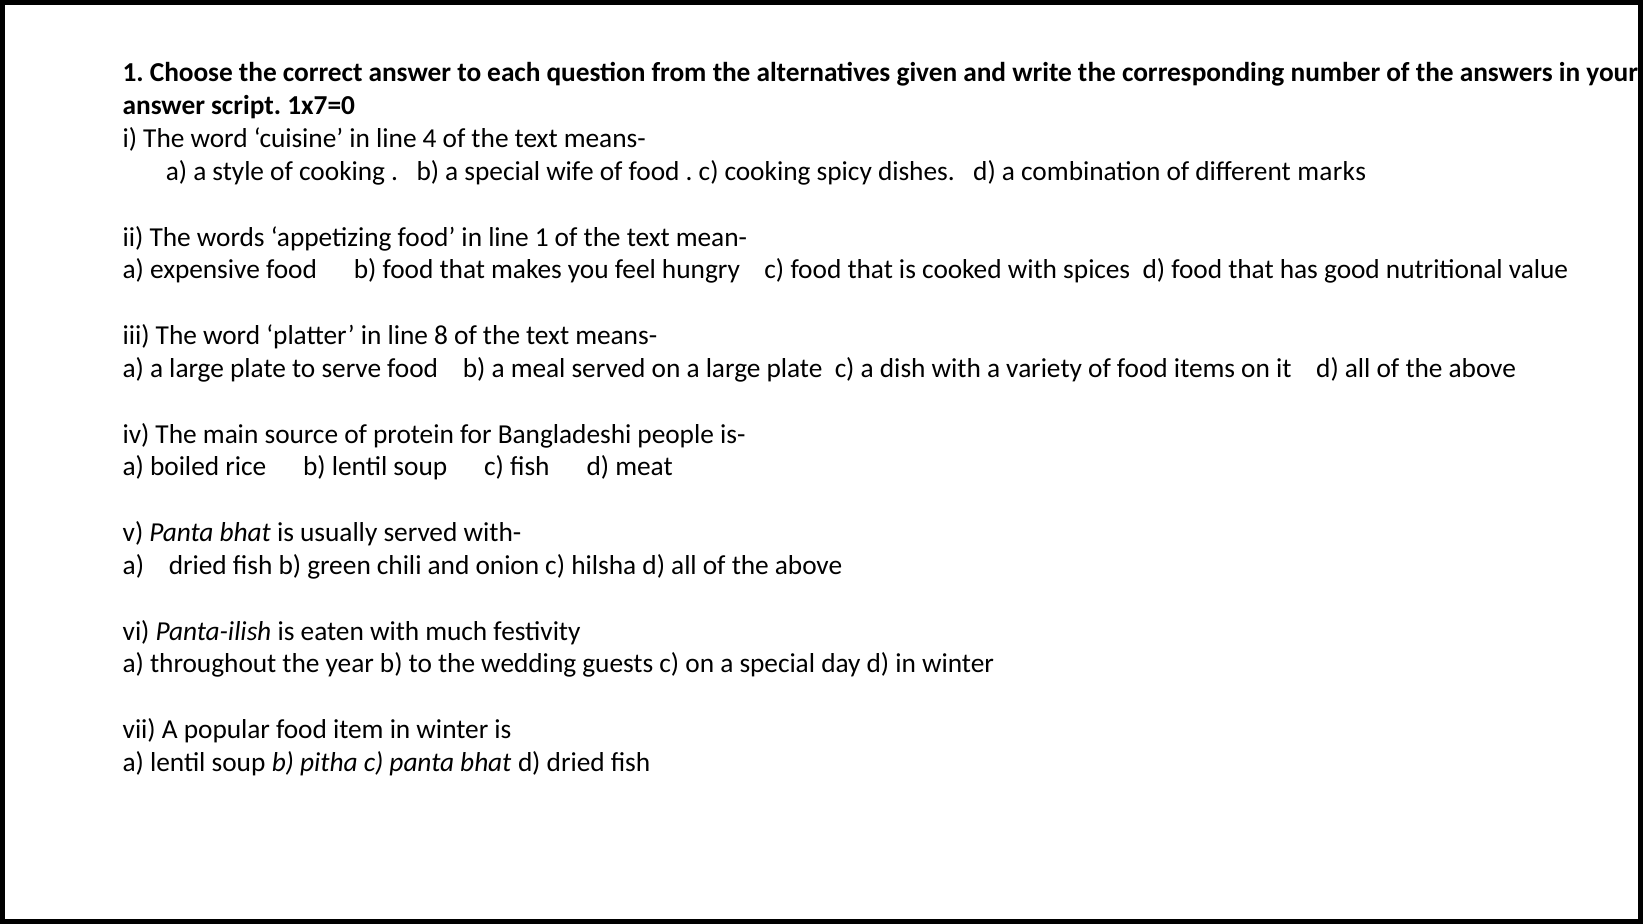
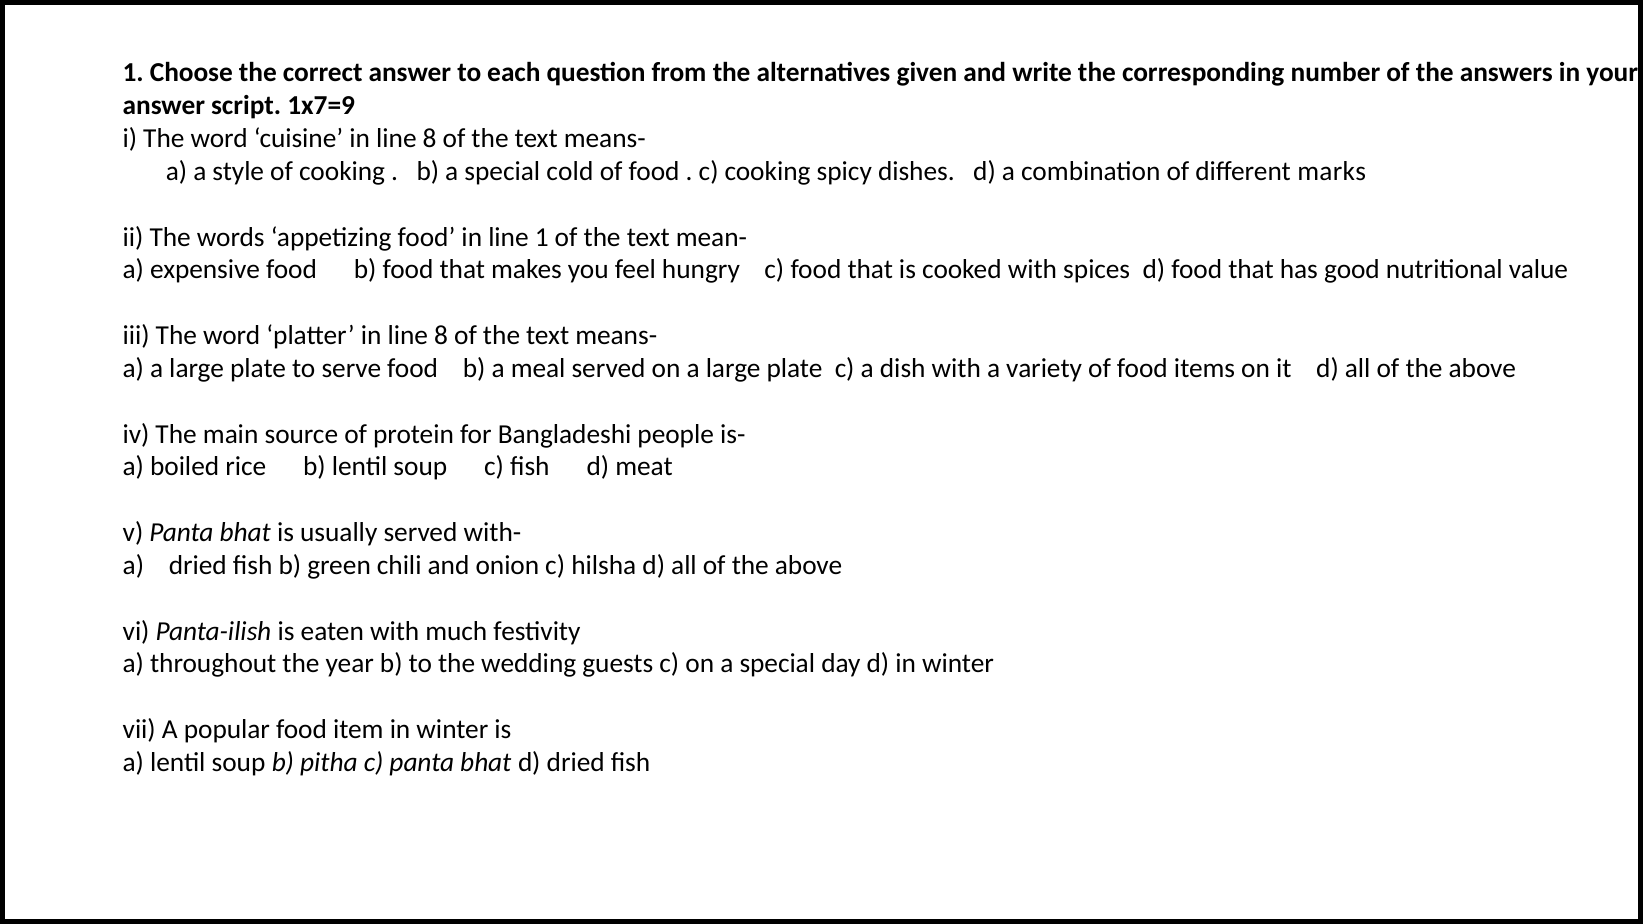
1x7=0: 1x7=0 -> 1x7=9
cuisine in line 4: 4 -> 8
wife: wife -> cold
